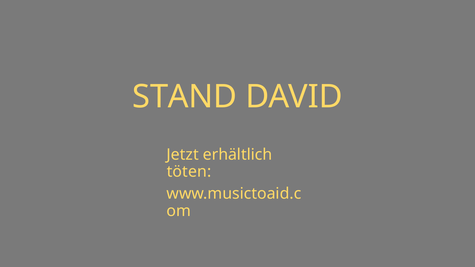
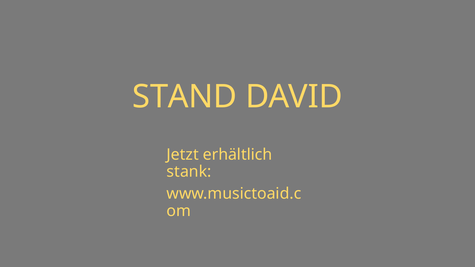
töten: töten -> stank
